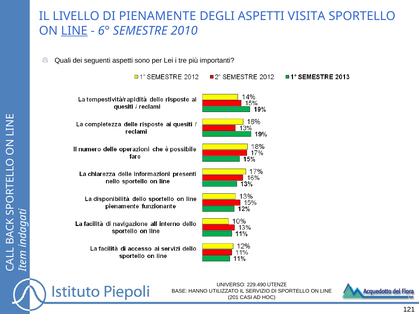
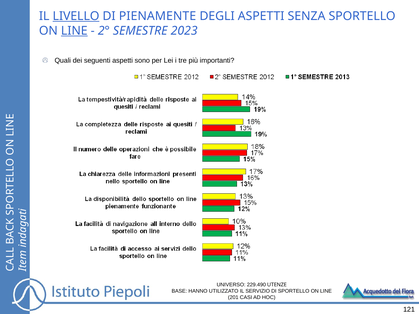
LIVELLO underline: none -> present
VISITA: VISITA -> SENZA
6°: 6° -> 2°
2010: 2010 -> 2023
